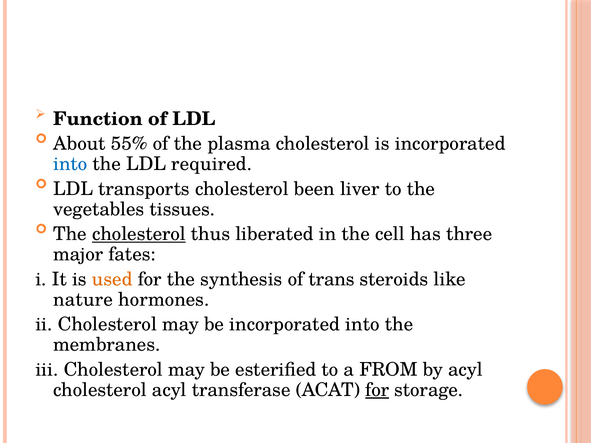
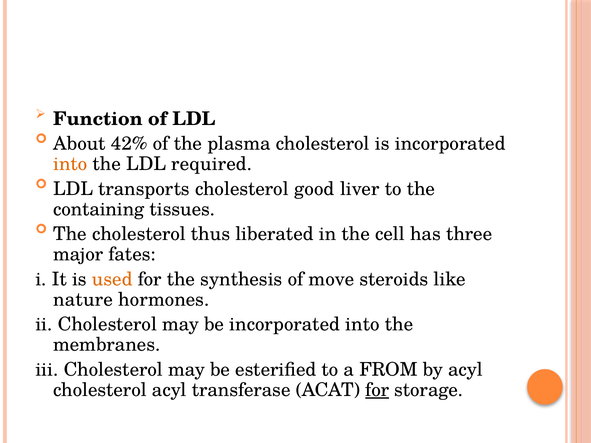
55%: 55% -> 42%
into at (70, 164) colour: blue -> orange
been: been -> good
vegetables: vegetables -> containing
cholesterol at (139, 234) underline: present -> none
trans: trans -> move
